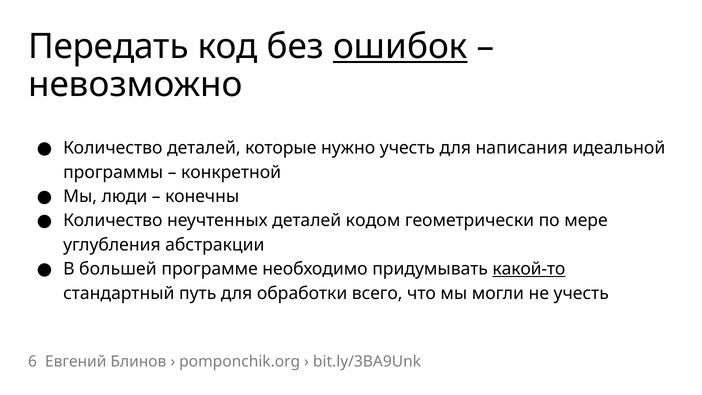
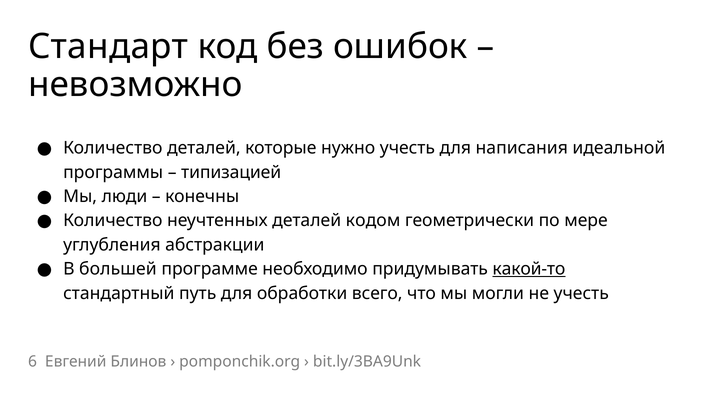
Передать: Передать -> Стандарт
ошибок underline: present -> none
конкретной: конкретной -> типизацией
